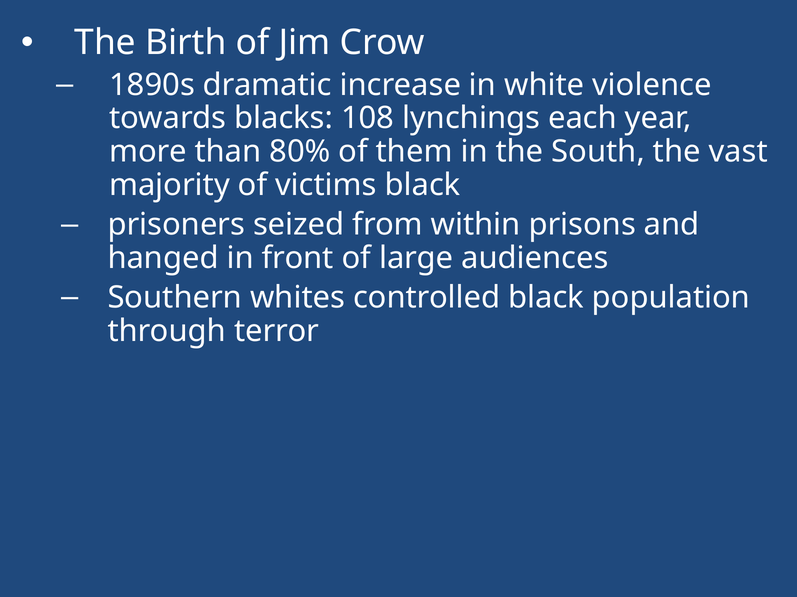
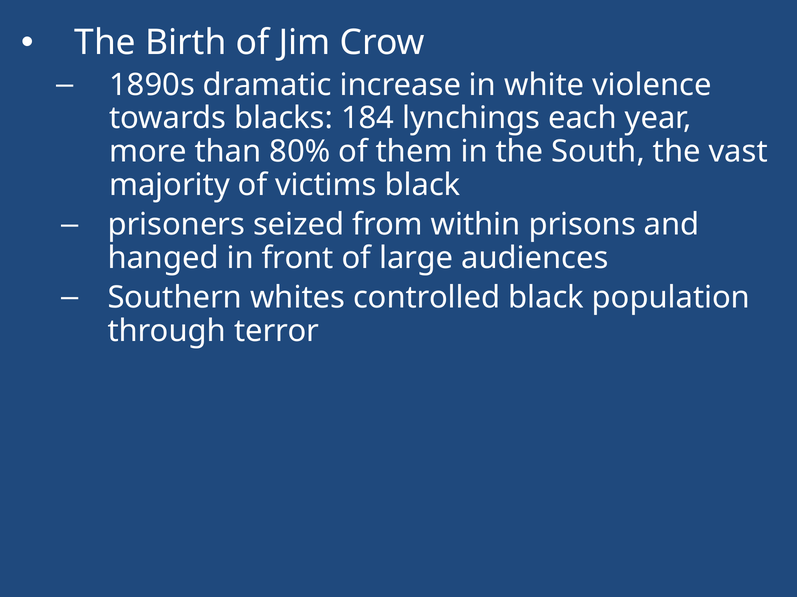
108: 108 -> 184
